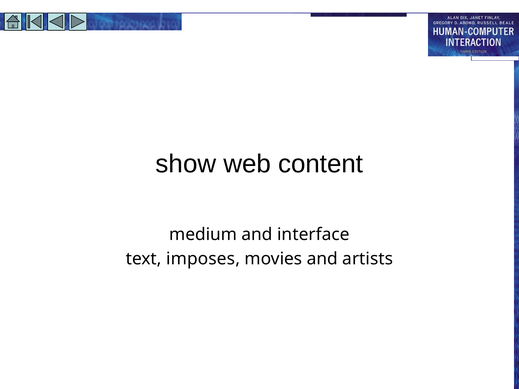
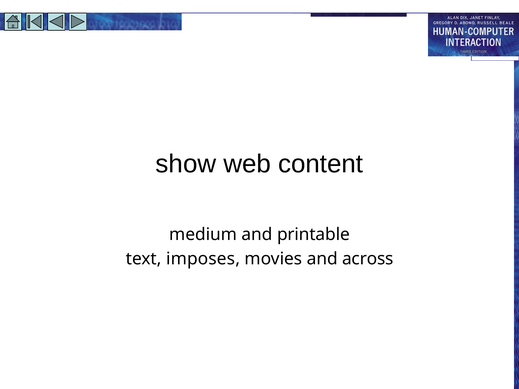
interface: interface -> printable
artists: artists -> across
